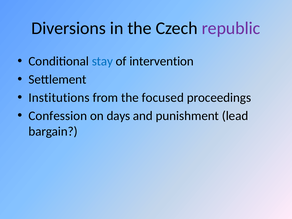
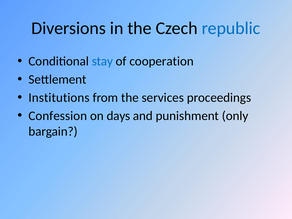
republic colour: purple -> blue
intervention: intervention -> cooperation
focused: focused -> services
lead: lead -> only
